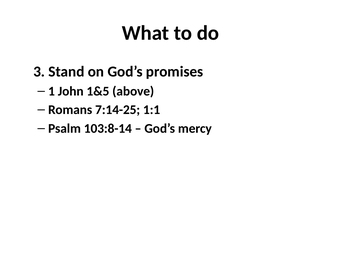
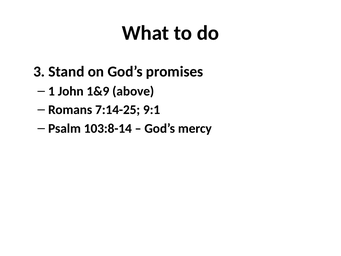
1&5: 1&5 -> 1&9
1:1: 1:1 -> 9:1
